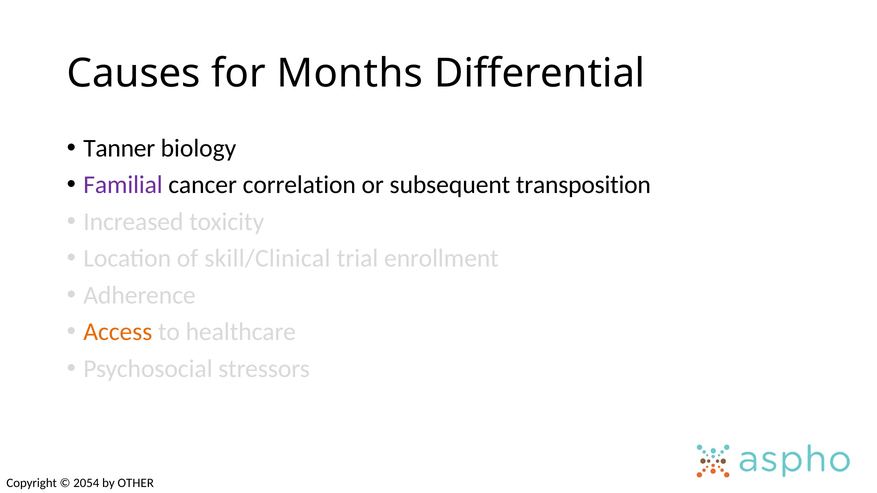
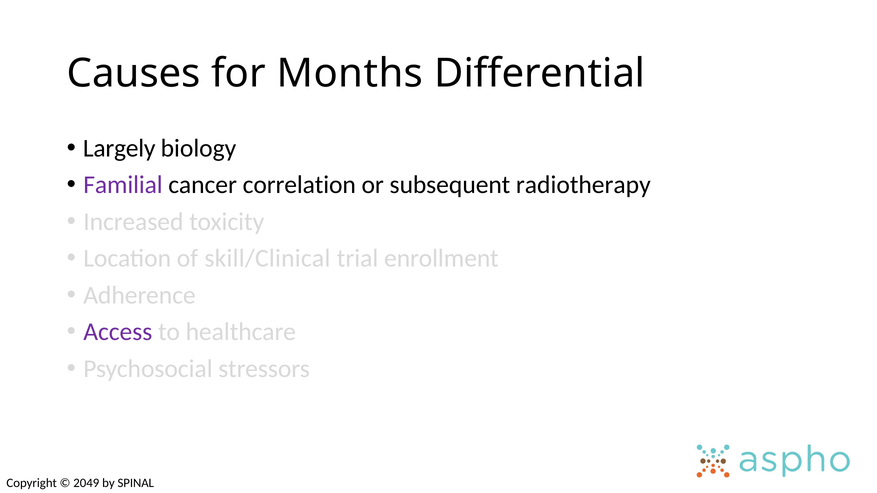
Tanner: Tanner -> Largely
transposition: transposition -> radiotherapy
Access colour: orange -> purple
2054: 2054 -> 2049
OTHER: OTHER -> SPINAL
